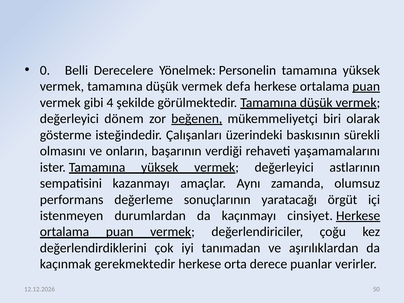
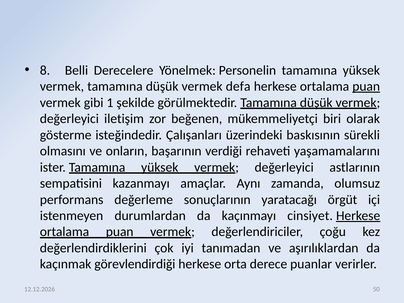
0: 0 -> 8
4: 4 -> 1
dönem: dönem -> iletişim
beğenen underline: present -> none
gerekmektedir: gerekmektedir -> görevlendirdiği
